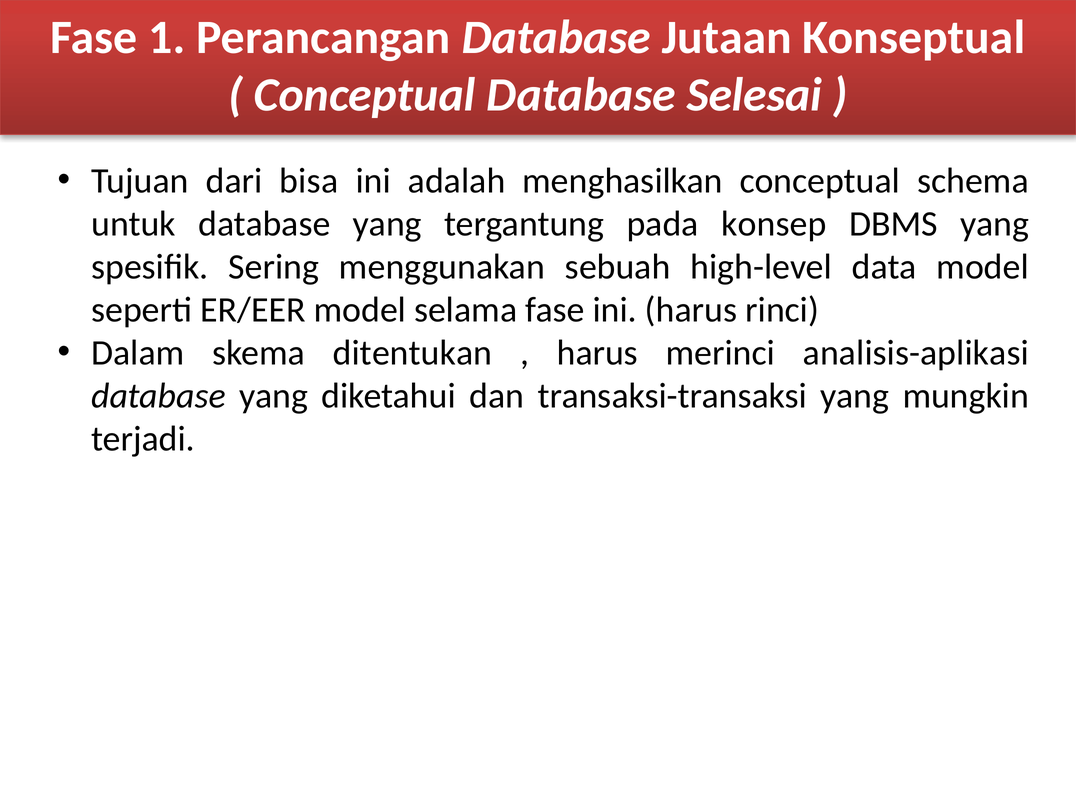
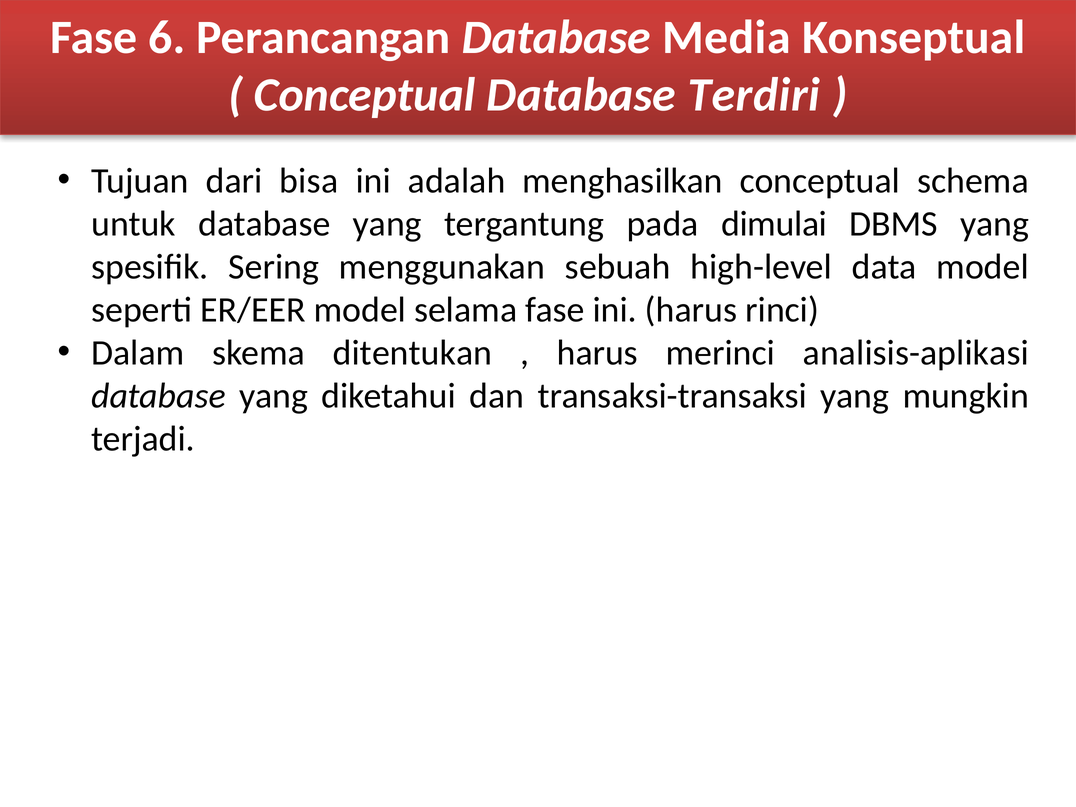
1: 1 -> 6
Jutaan: Jutaan -> Media
Selesai: Selesai -> Terdiri
konsep: konsep -> dimulai
